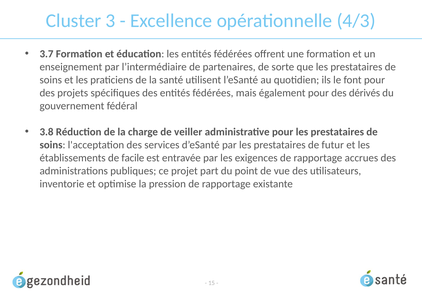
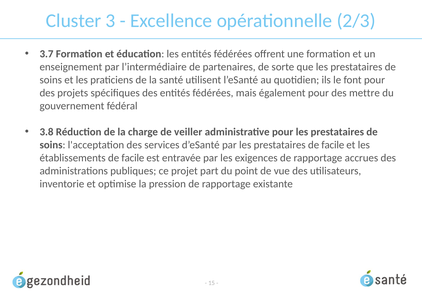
4/3: 4/3 -> 2/3
dérivés: dérivés -> mettre
prestataires de futur: futur -> facile
